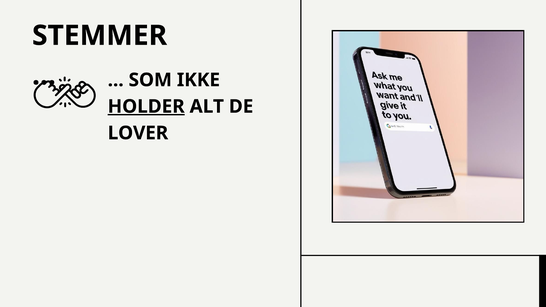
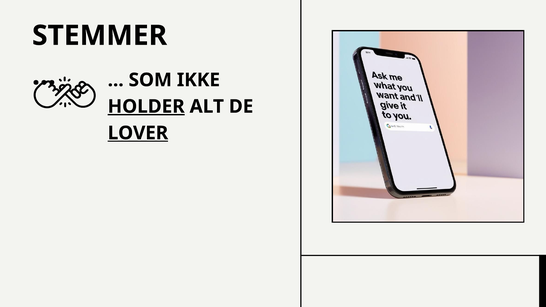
LOVER underline: none -> present
